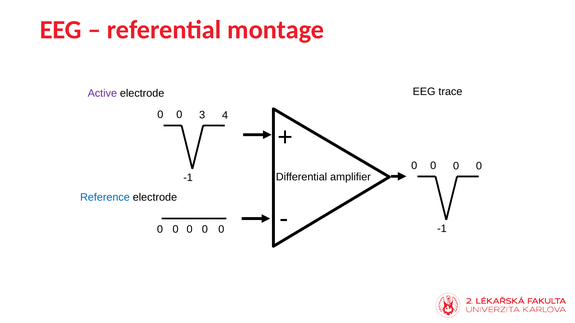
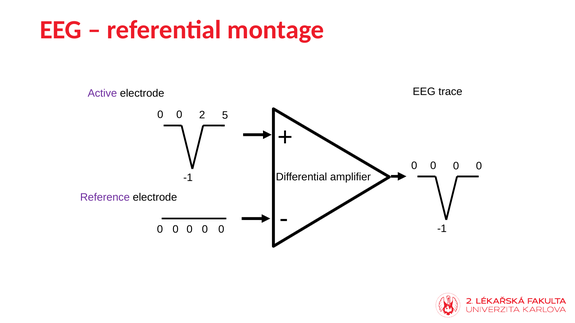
3: 3 -> 2
4: 4 -> 5
Reference colour: blue -> purple
